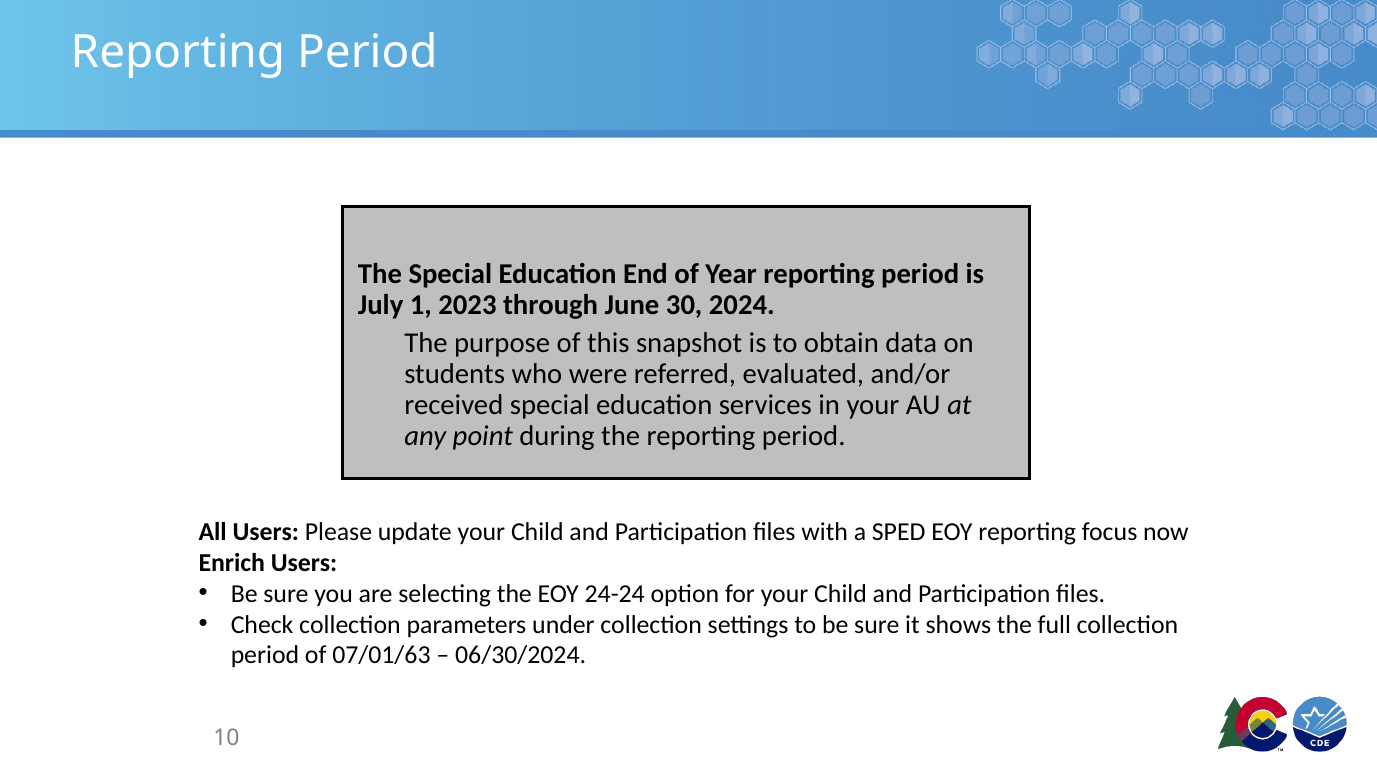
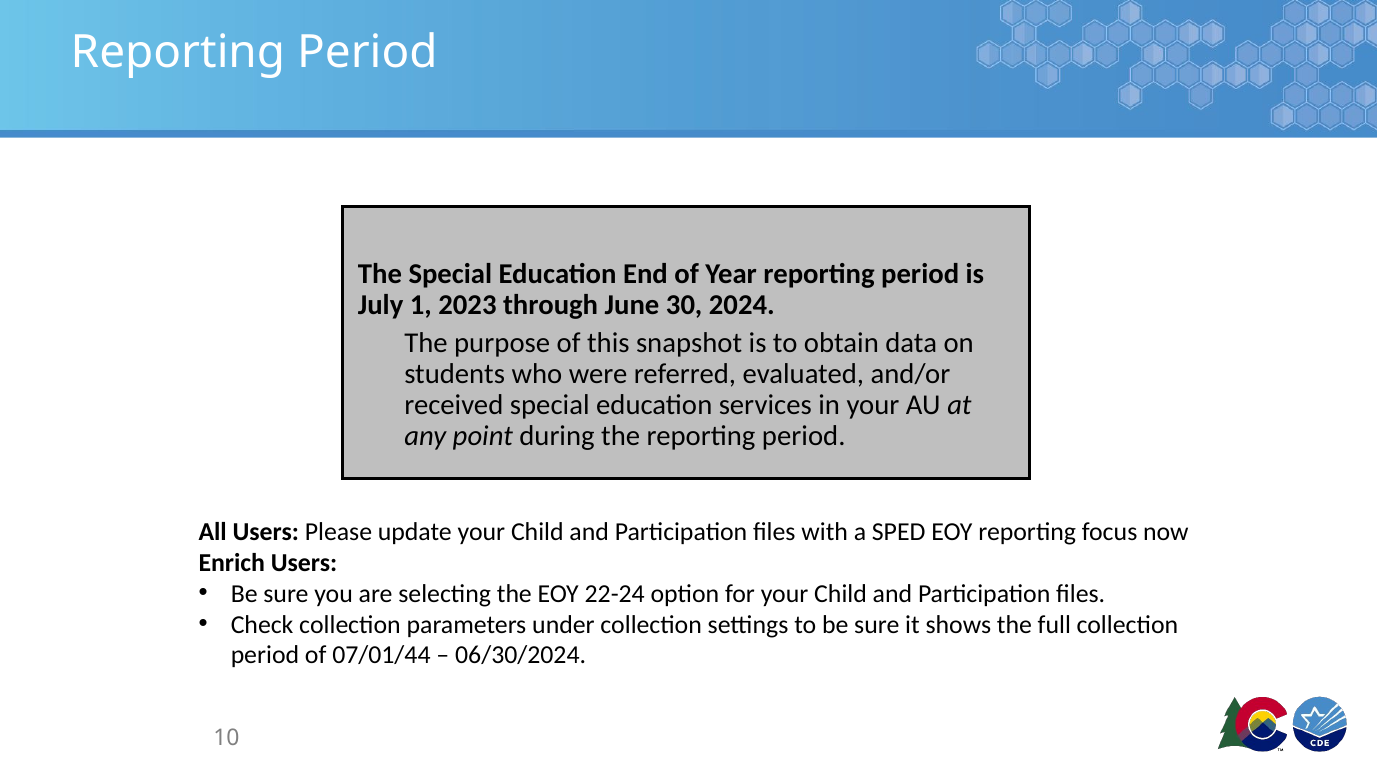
24-24: 24-24 -> 22-24
07/01/63: 07/01/63 -> 07/01/44
